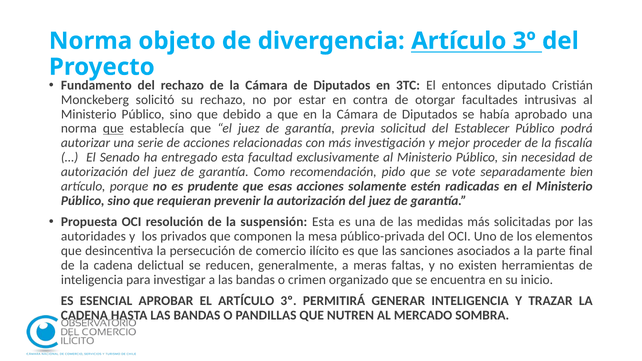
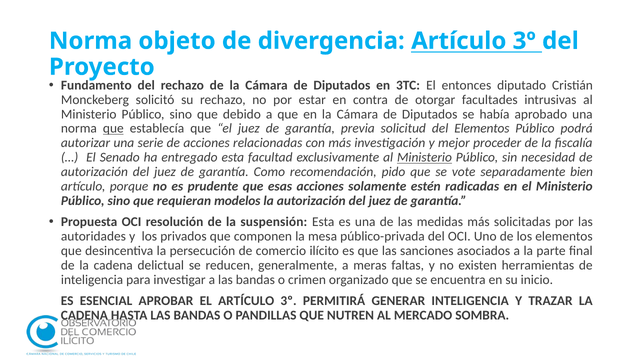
del Establecer: Establecer -> Elementos
Ministerio at (424, 157) underline: none -> present
prevenir: prevenir -> modelos
